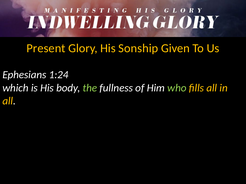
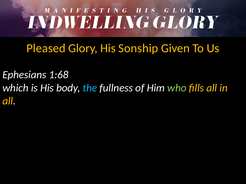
Present: Present -> Pleased
1:24: 1:24 -> 1:68
the colour: light green -> light blue
